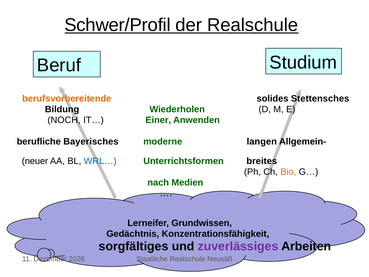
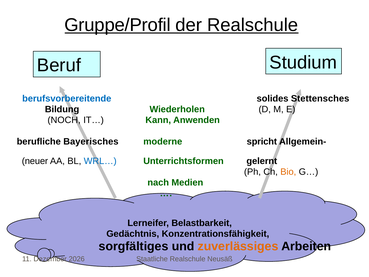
Schwer/Profil: Schwer/Profil -> Gruppe/Profil
berufsvorbereitende colour: orange -> blue
Einer: Einer -> Kann
langen: langen -> spricht
breites: breites -> gelernt
Grundwissen: Grundwissen -> Belastbarkeit
zuverlässiges colour: purple -> orange
